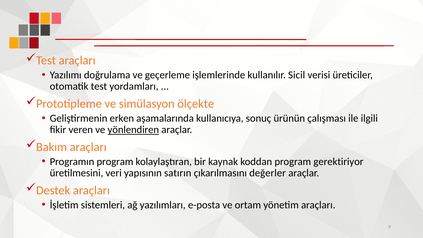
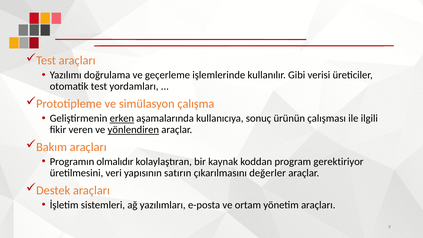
Sicil: Sicil -> Gibi
ölçekte: ölçekte -> çalışma
erken underline: none -> present
Programın program: program -> olmalıdır
